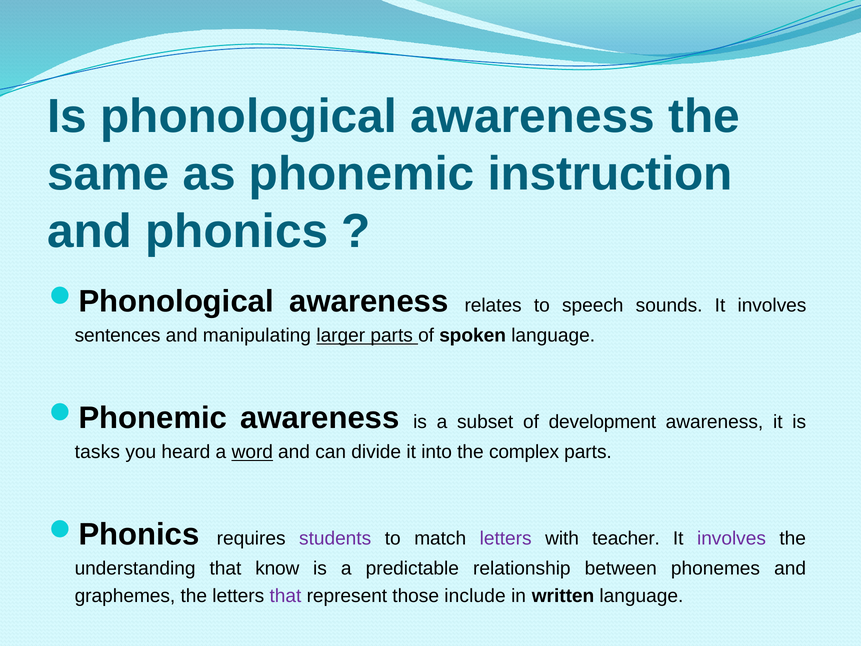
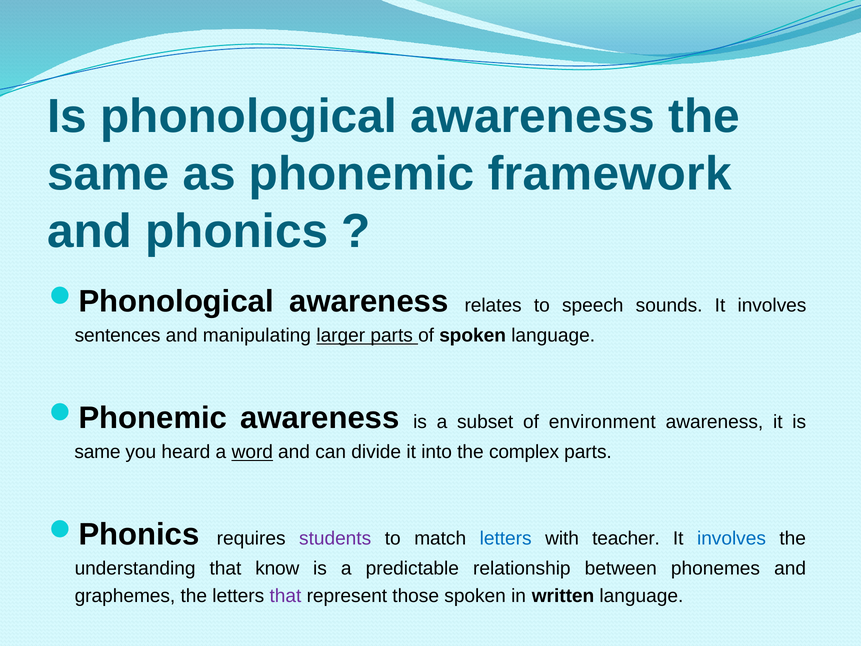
instruction: instruction -> framework
development: development -> environment
tasks at (97, 452): tasks -> same
letters at (506, 538) colour: purple -> blue
involves at (731, 538) colour: purple -> blue
those include: include -> spoken
